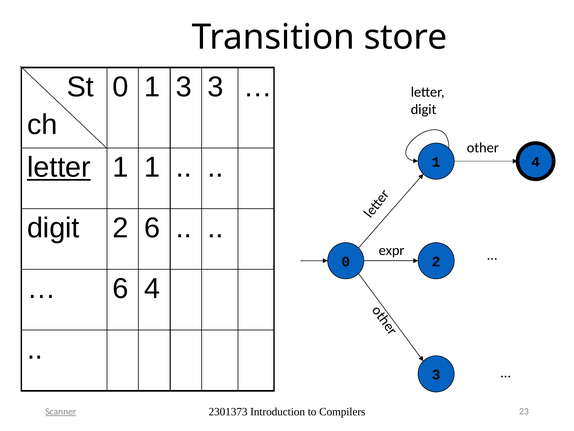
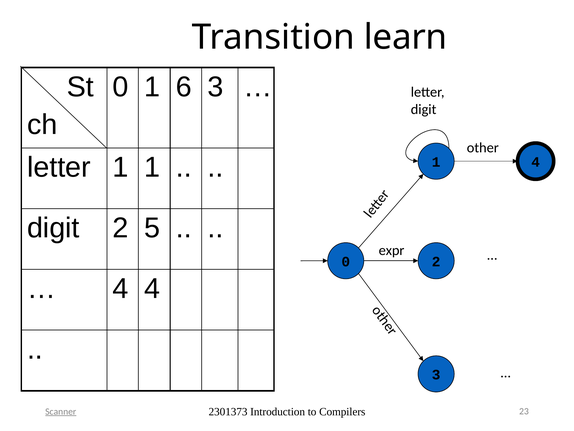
store: store -> learn
1 3: 3 -> 6
letter at (59, 167) underline: present -> none
2 6: 6 -> 5
6 at (121, 288): 6 -> 4
